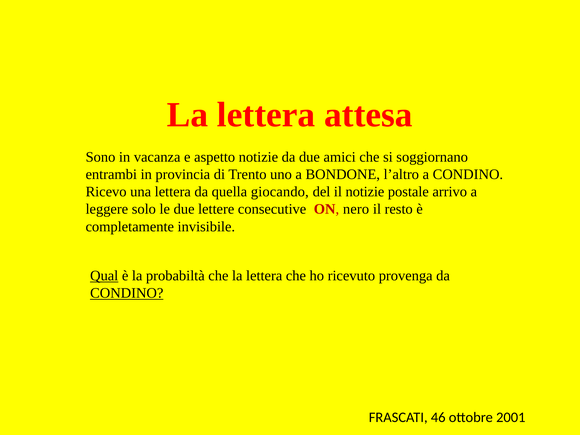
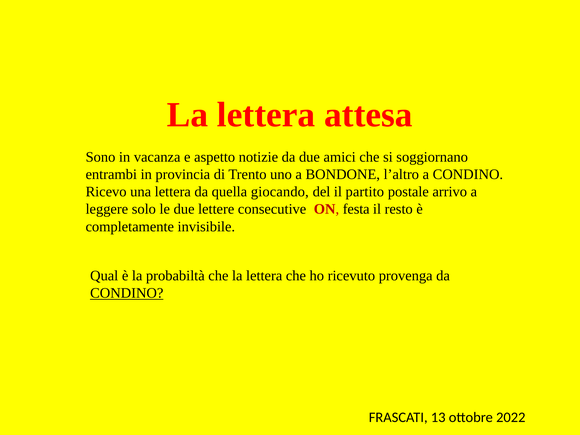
il notizie: notizie -> partito
nero: nero -> festa
Qual underline: present -> none
46: 46 -> 13
2001: 2001 -> 2022
